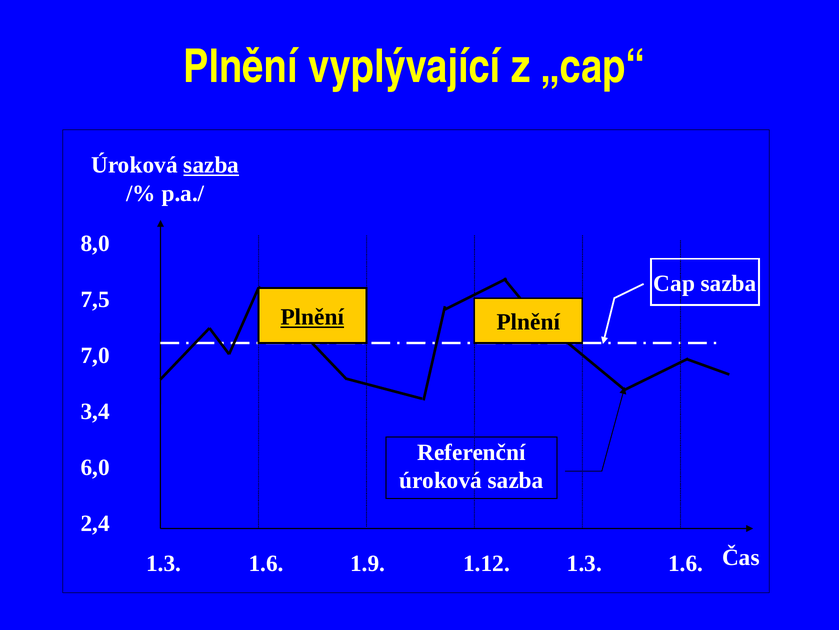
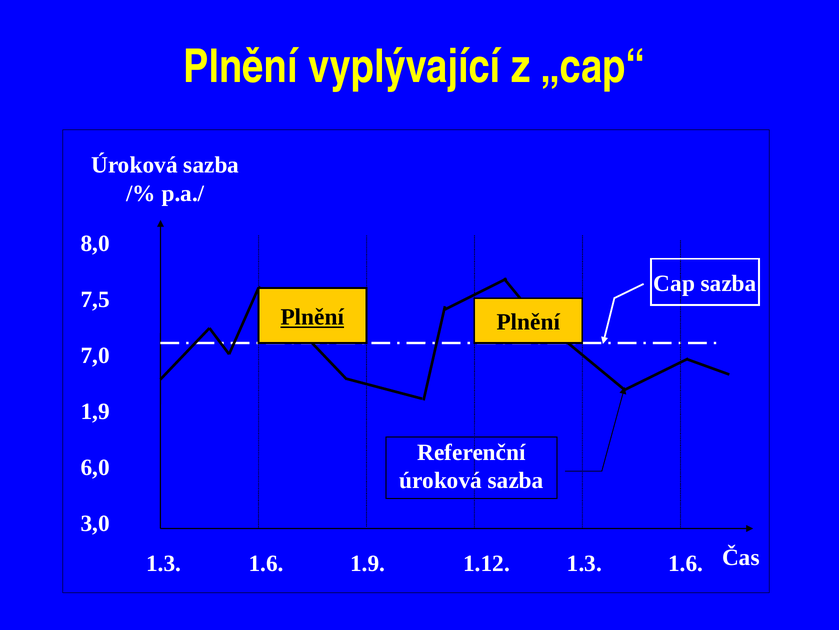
sazba at (211, 165) underline: present -> none
3,4: 3,4 -> 1,9
2,4: 2,4 -> 3,0
